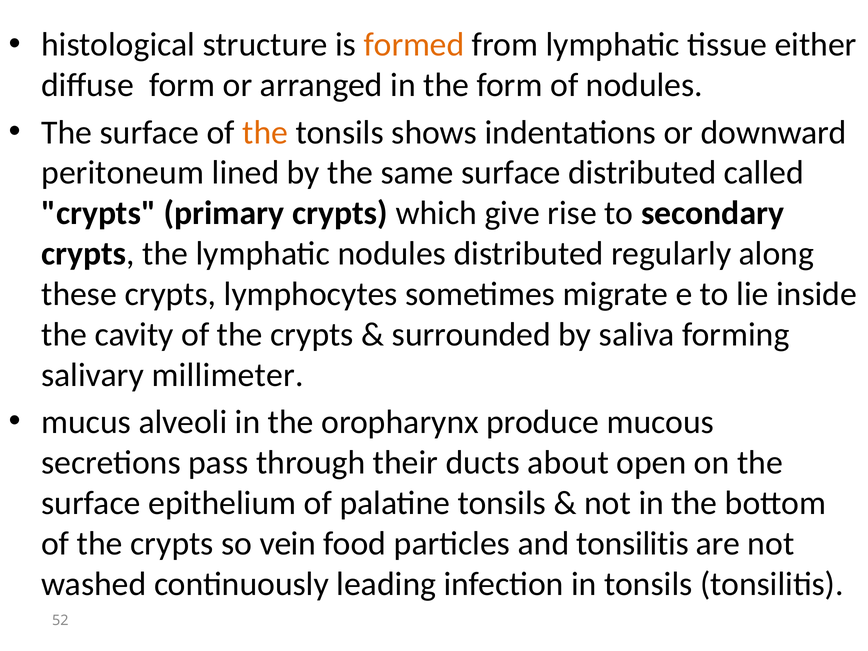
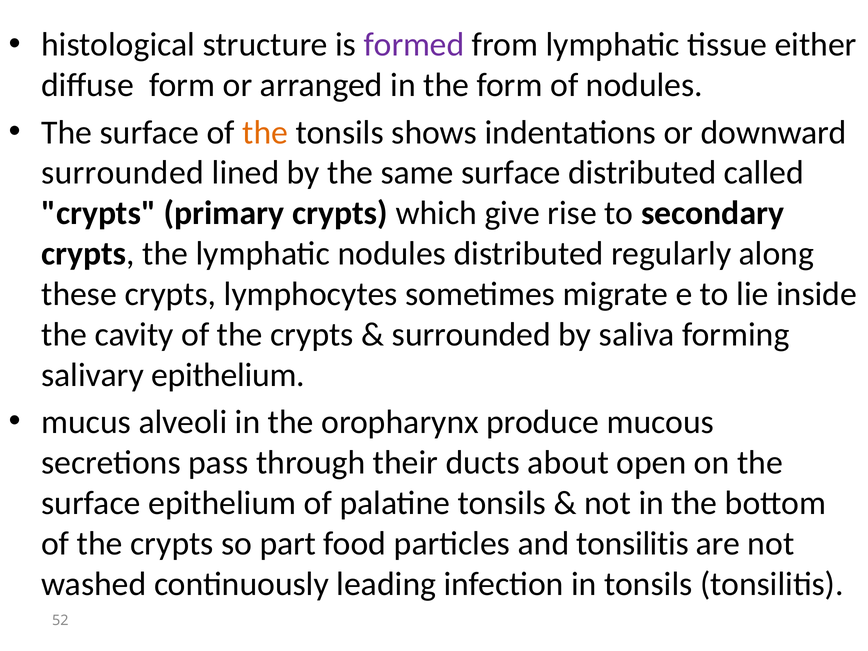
formed colour: orange -> purple
peritoneum at (123, 173): peritoneum -> surrounded
salivary millimeter: millimeter -> epithelium
vein: vein -> part
